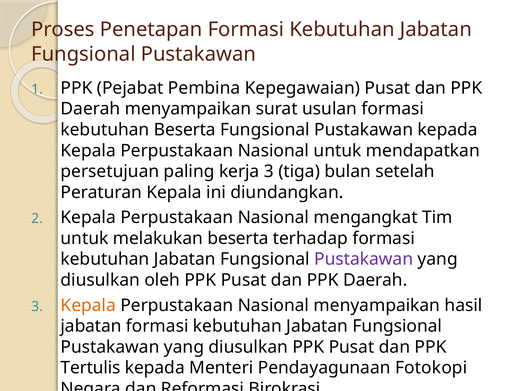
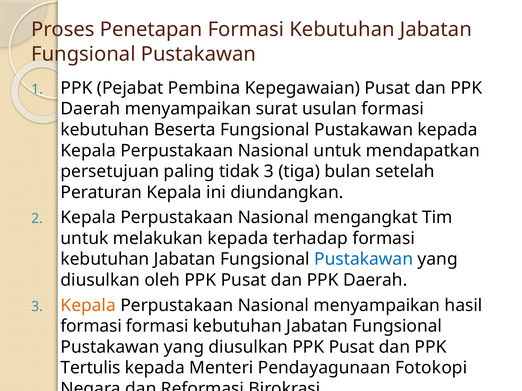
kerja: kerja -> tidak
melakukan beserta: beserta -> kepada
Pustakawan at (364, 260) colour: purple -> blue
jabatan at (91, 327): jabatan -> formasi
